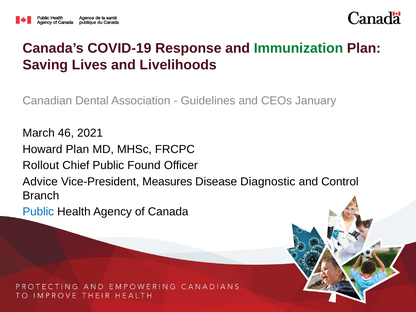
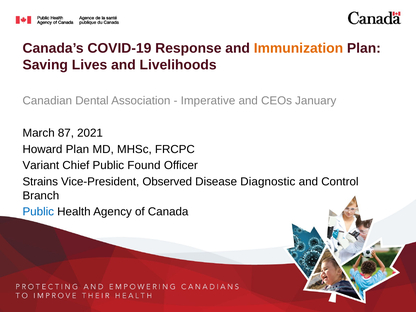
Immunization colour: green -> orange
Guidelines: Guidelines -> Imperative
46: 46 -> 87
Rollout: Rollout -> Variant
Advice: Advice -> Strains
Measures: Measures -> Observed
